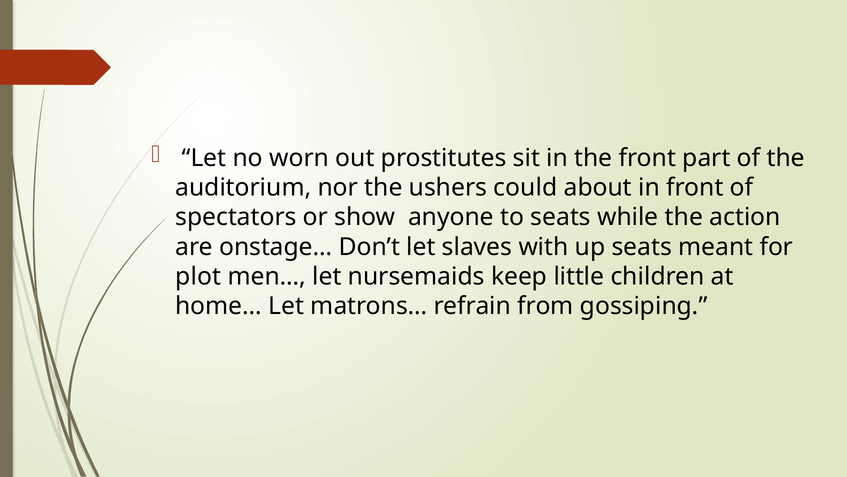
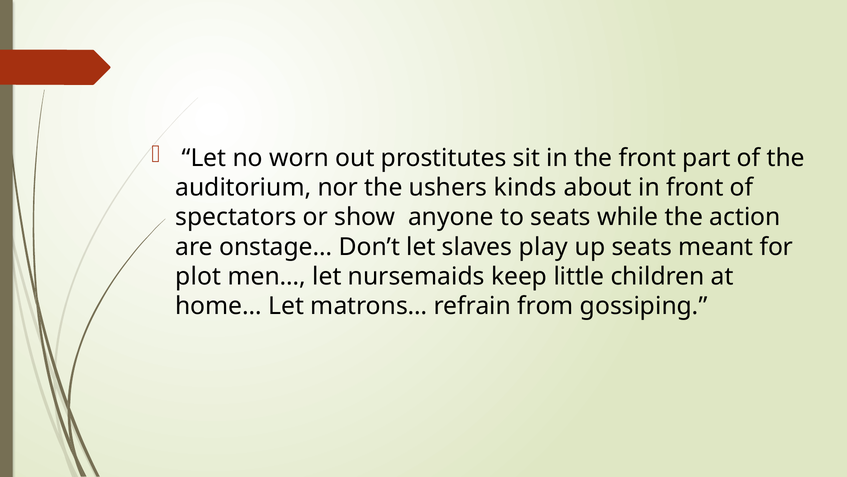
could: could -> kinds
with: with -> play
